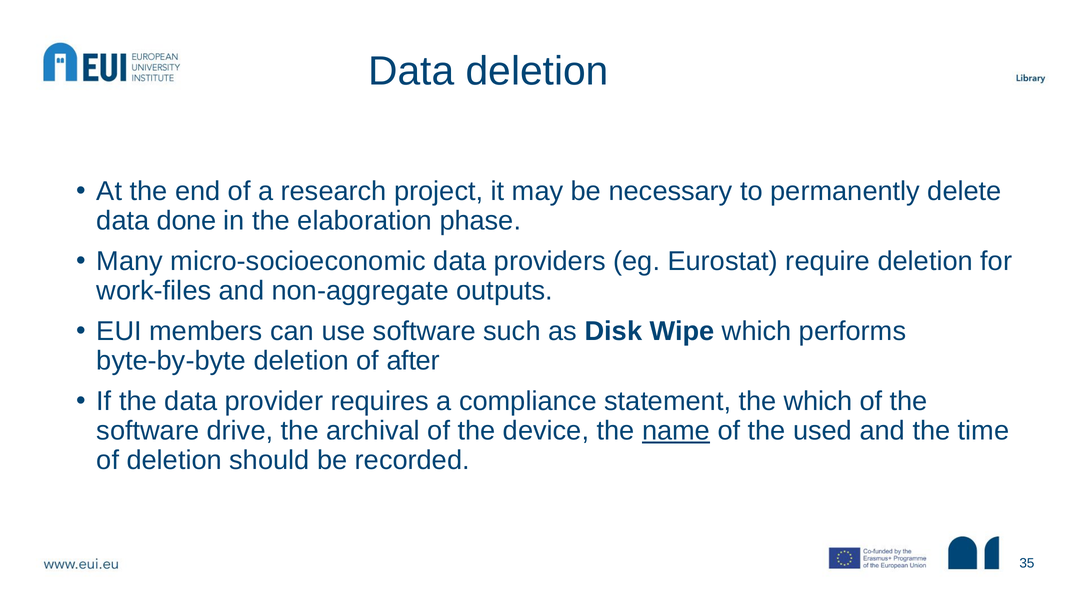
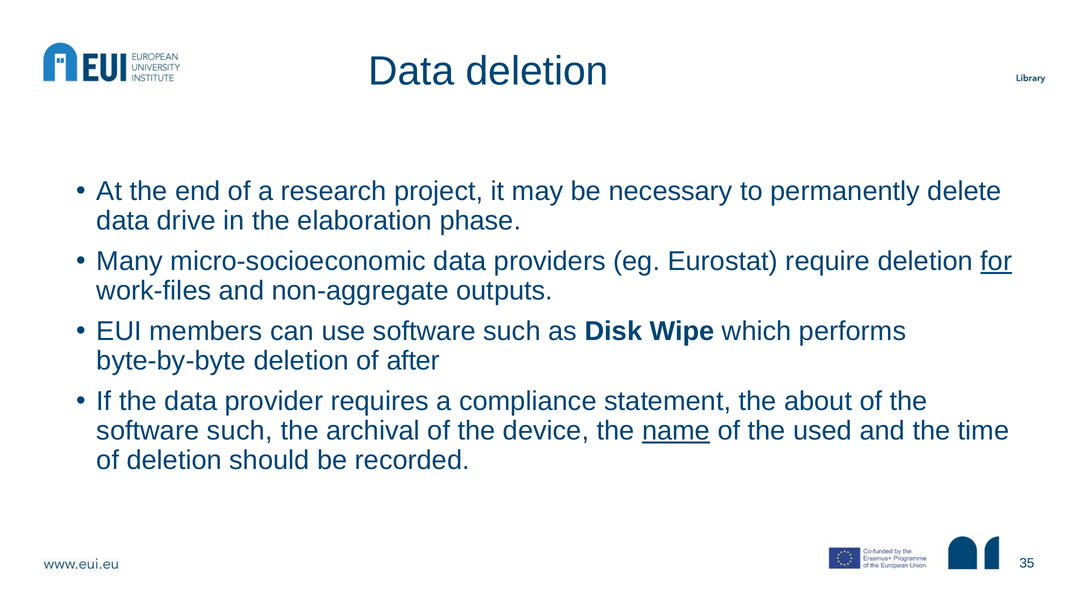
done: done -> drive
for underline: none -> present
the which: which -> about
drive at (240, 431): drive -> such
